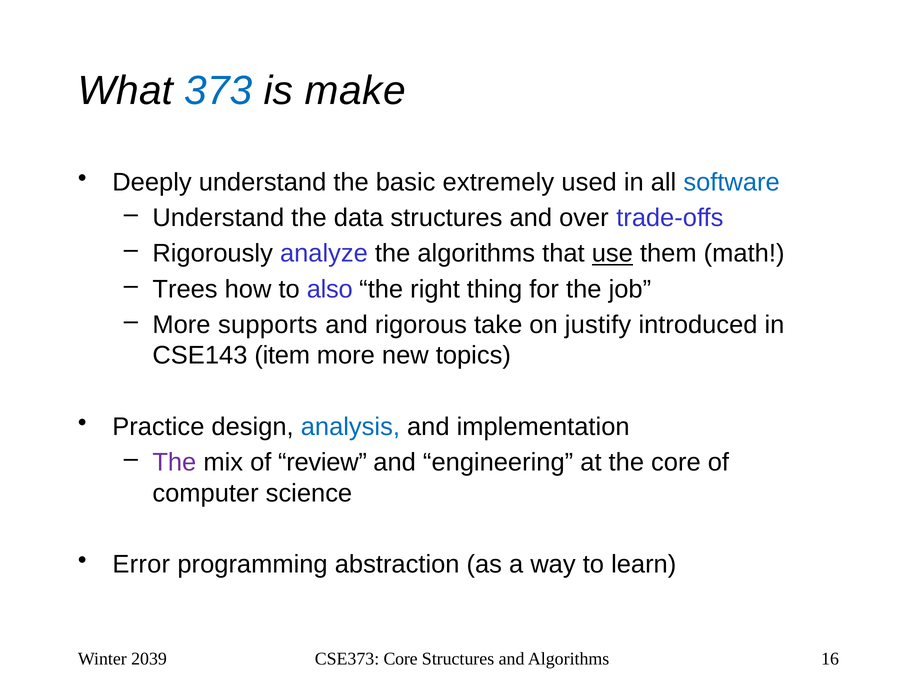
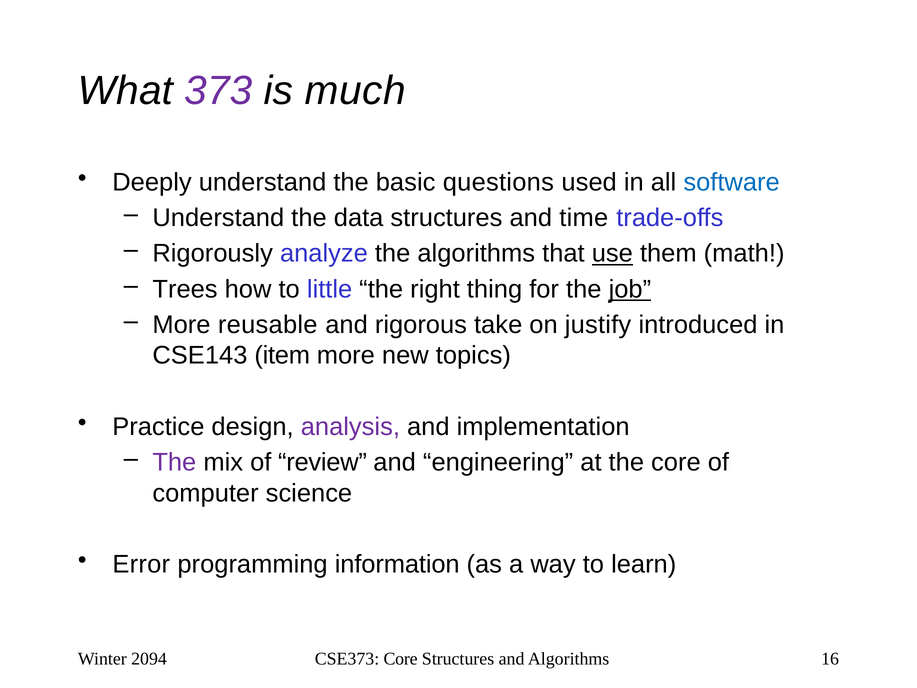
373 colour: blue -> purple
make: make -> much
extremely: extremely -> questions
over: over -> time
also: also -> little
job underline: none -> present
supports: supports -> reusable
analysis colour: blue -> purple
abstraction: abstraction -> information
2039: 2039 -> 2094
